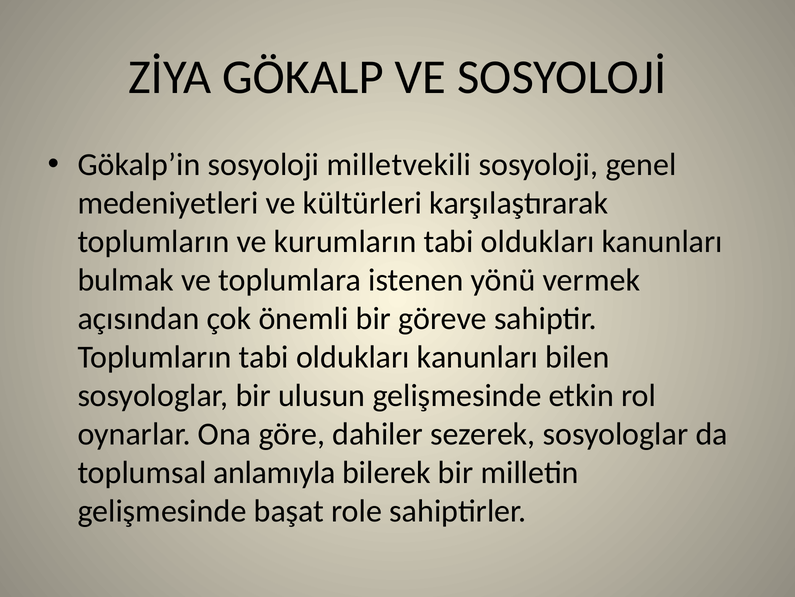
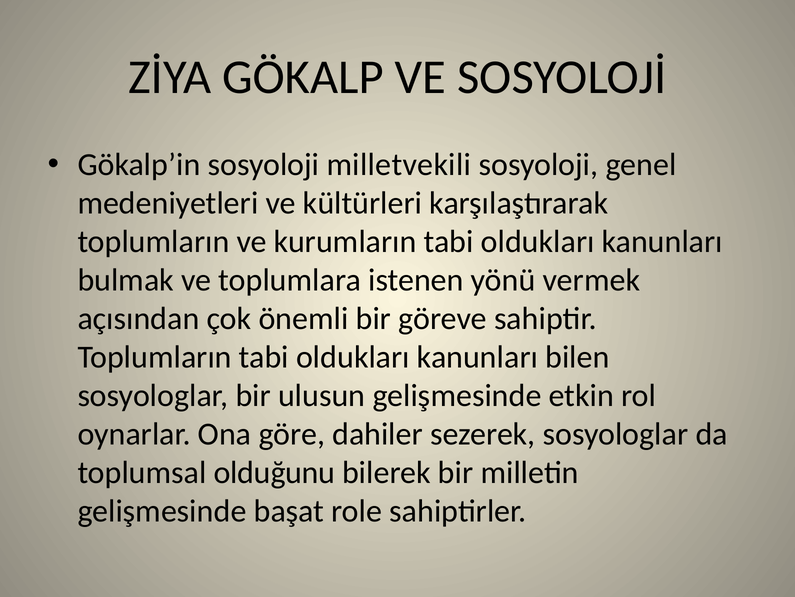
anlamıyla: anlamıyla -> olduğunu
